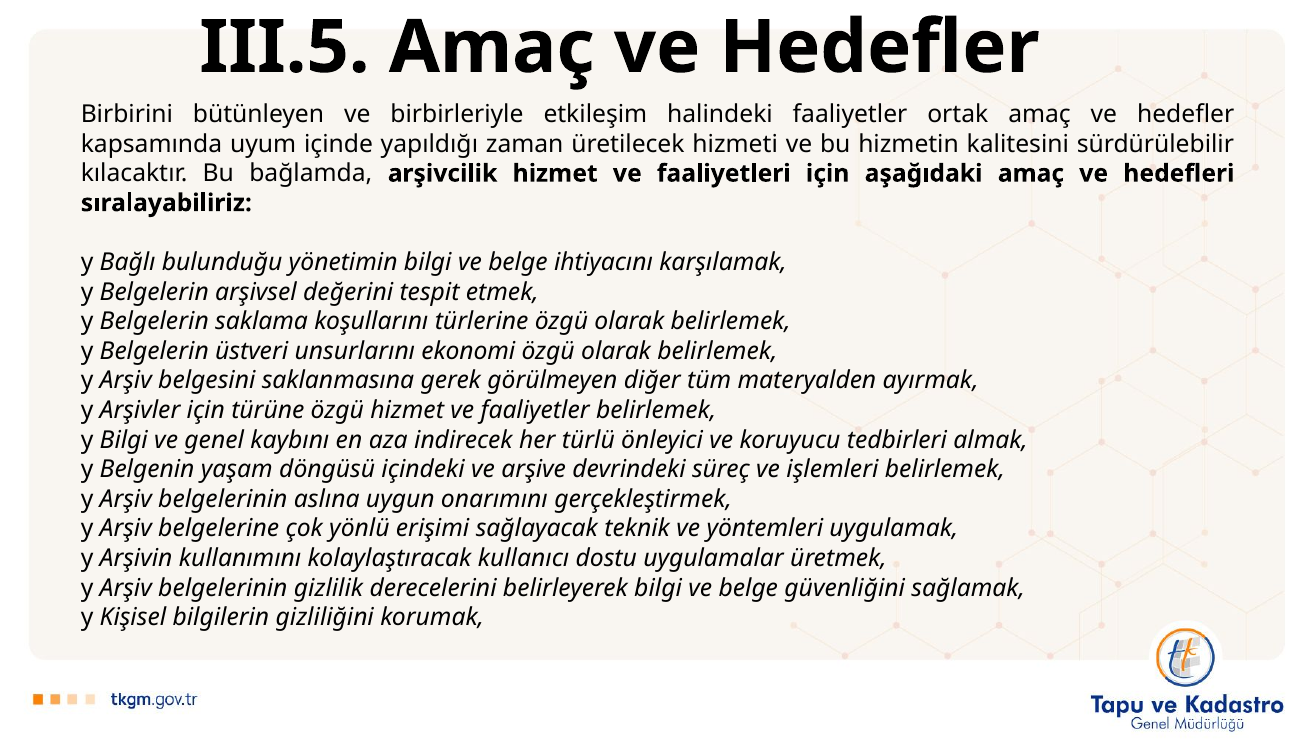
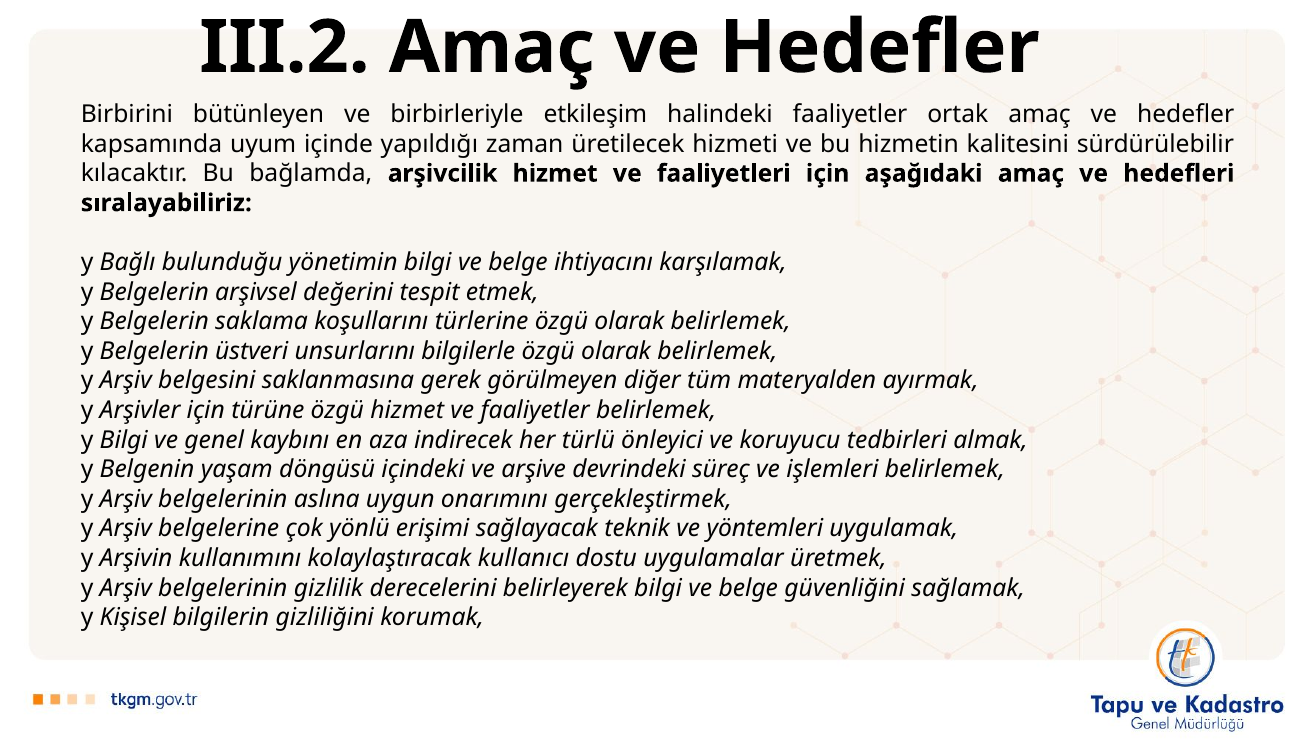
III.5: III.5 -> III.2
ekonomi: ekonomi -> bilgilerle
